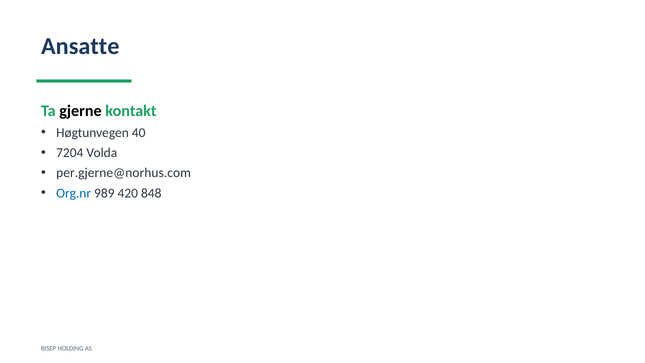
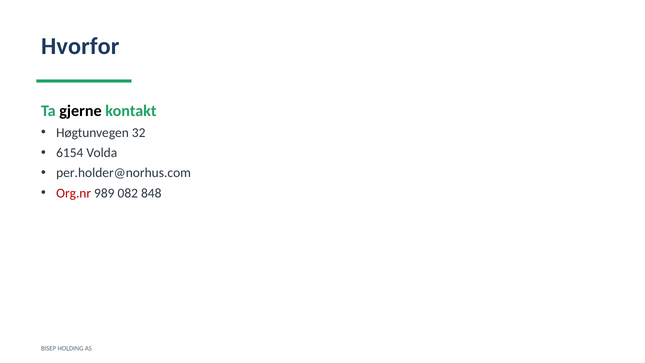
Ansatte: Ansatte -> Hvorfor
40: 40 -> 32
7204: 7204 -> 6154
per.gjerne@norhus.com: per.gjerne@norhus.com -> per.holder@norhus.com
Org.nr colour: blue -> red
420: 420 -> 082
